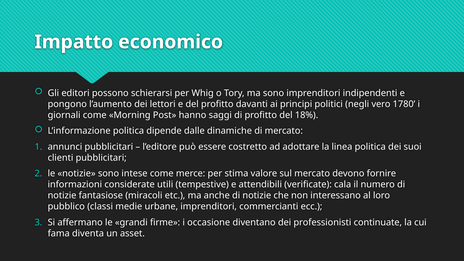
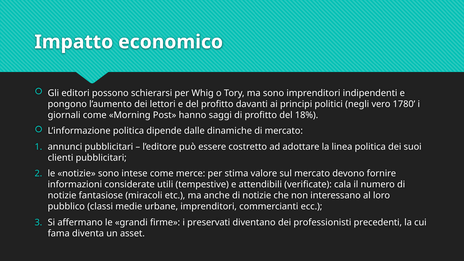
occasione: occasione -> preservati
continuate: continuate -> precedenti
